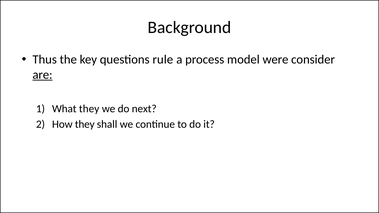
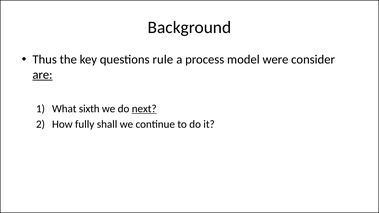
What they: they -> sixth
next underline: none -> present
How they: they -> fully
